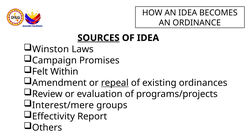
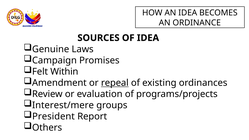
SOURCES underline: present -> none
Winston: Winston -> Genuine
Effectivity: Effectivity -> President
